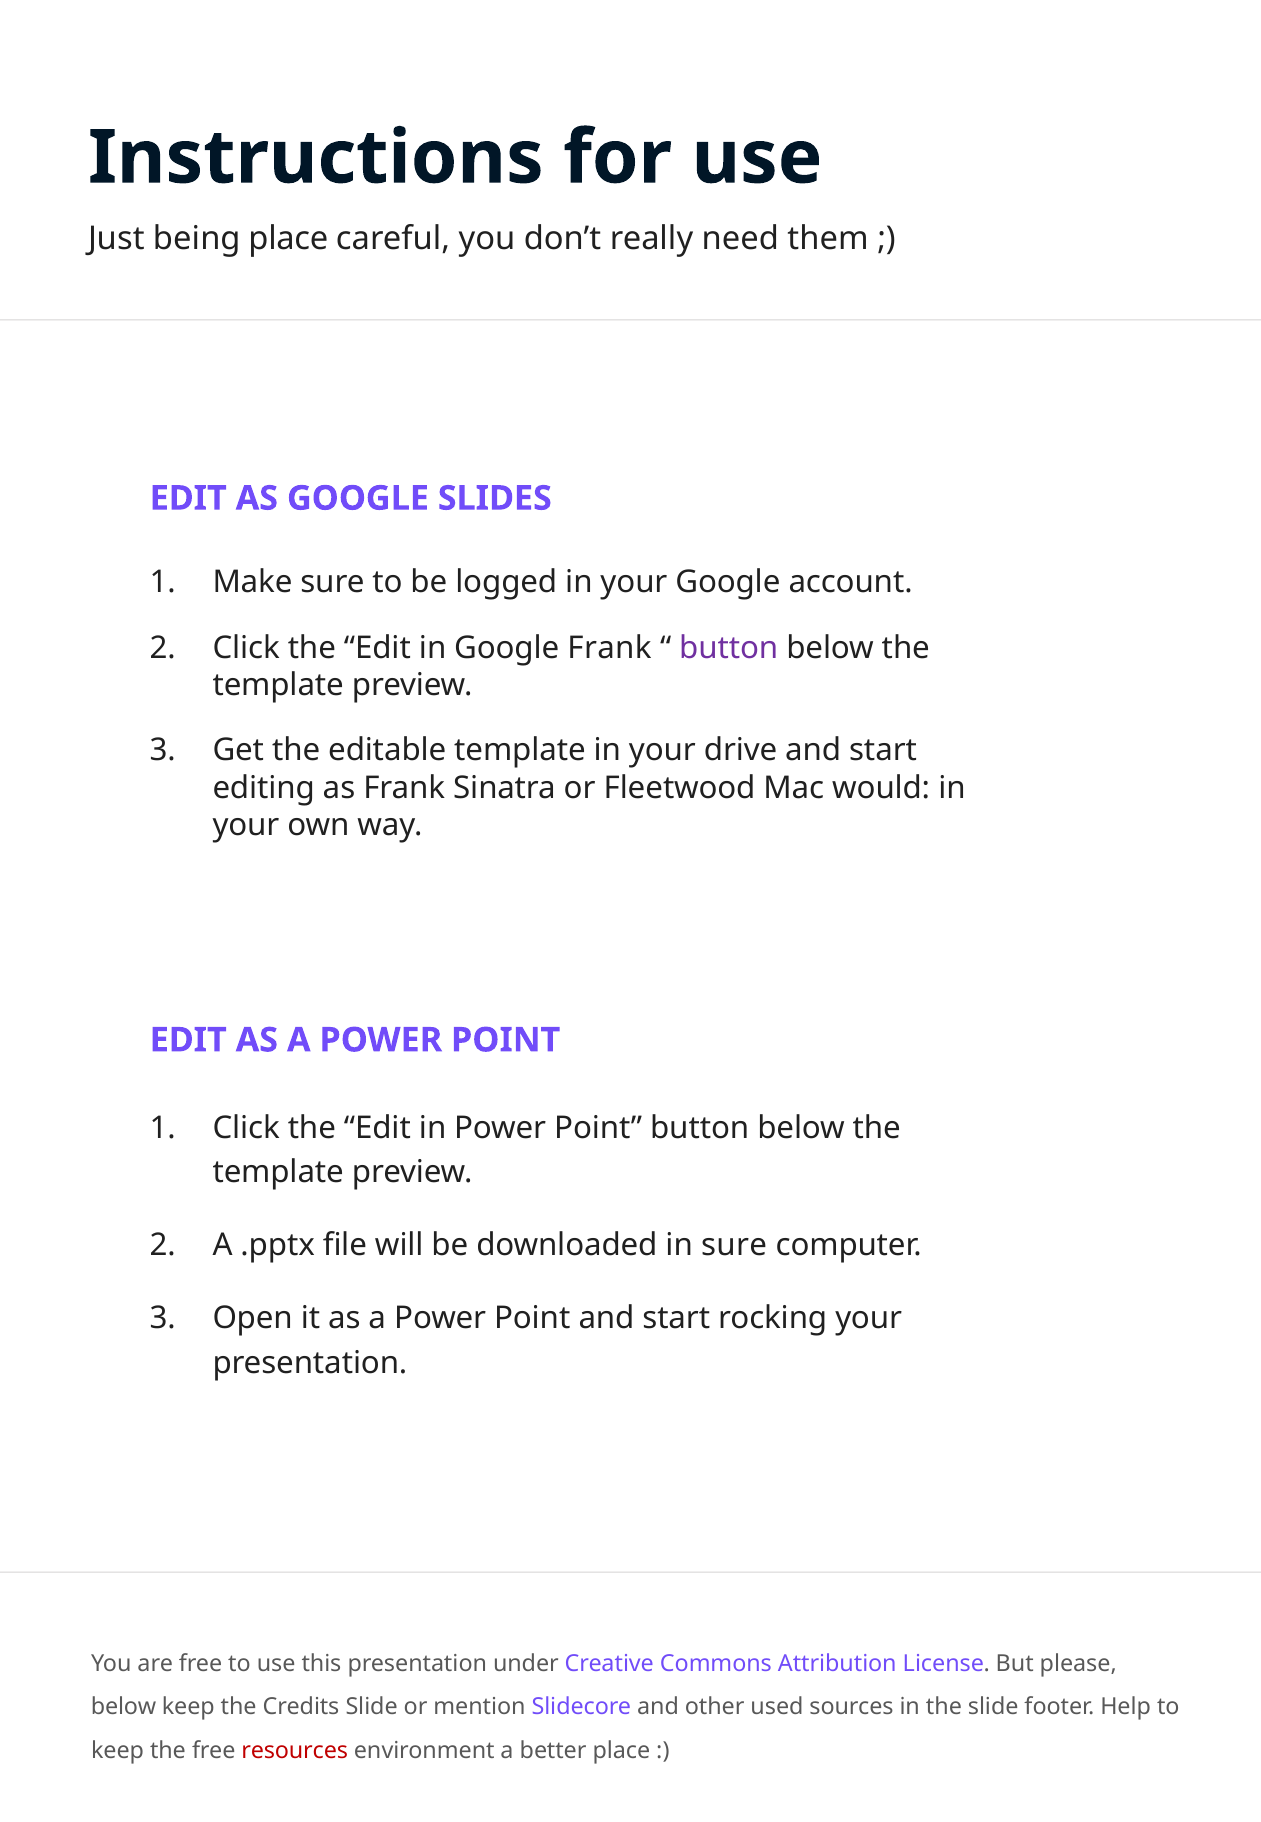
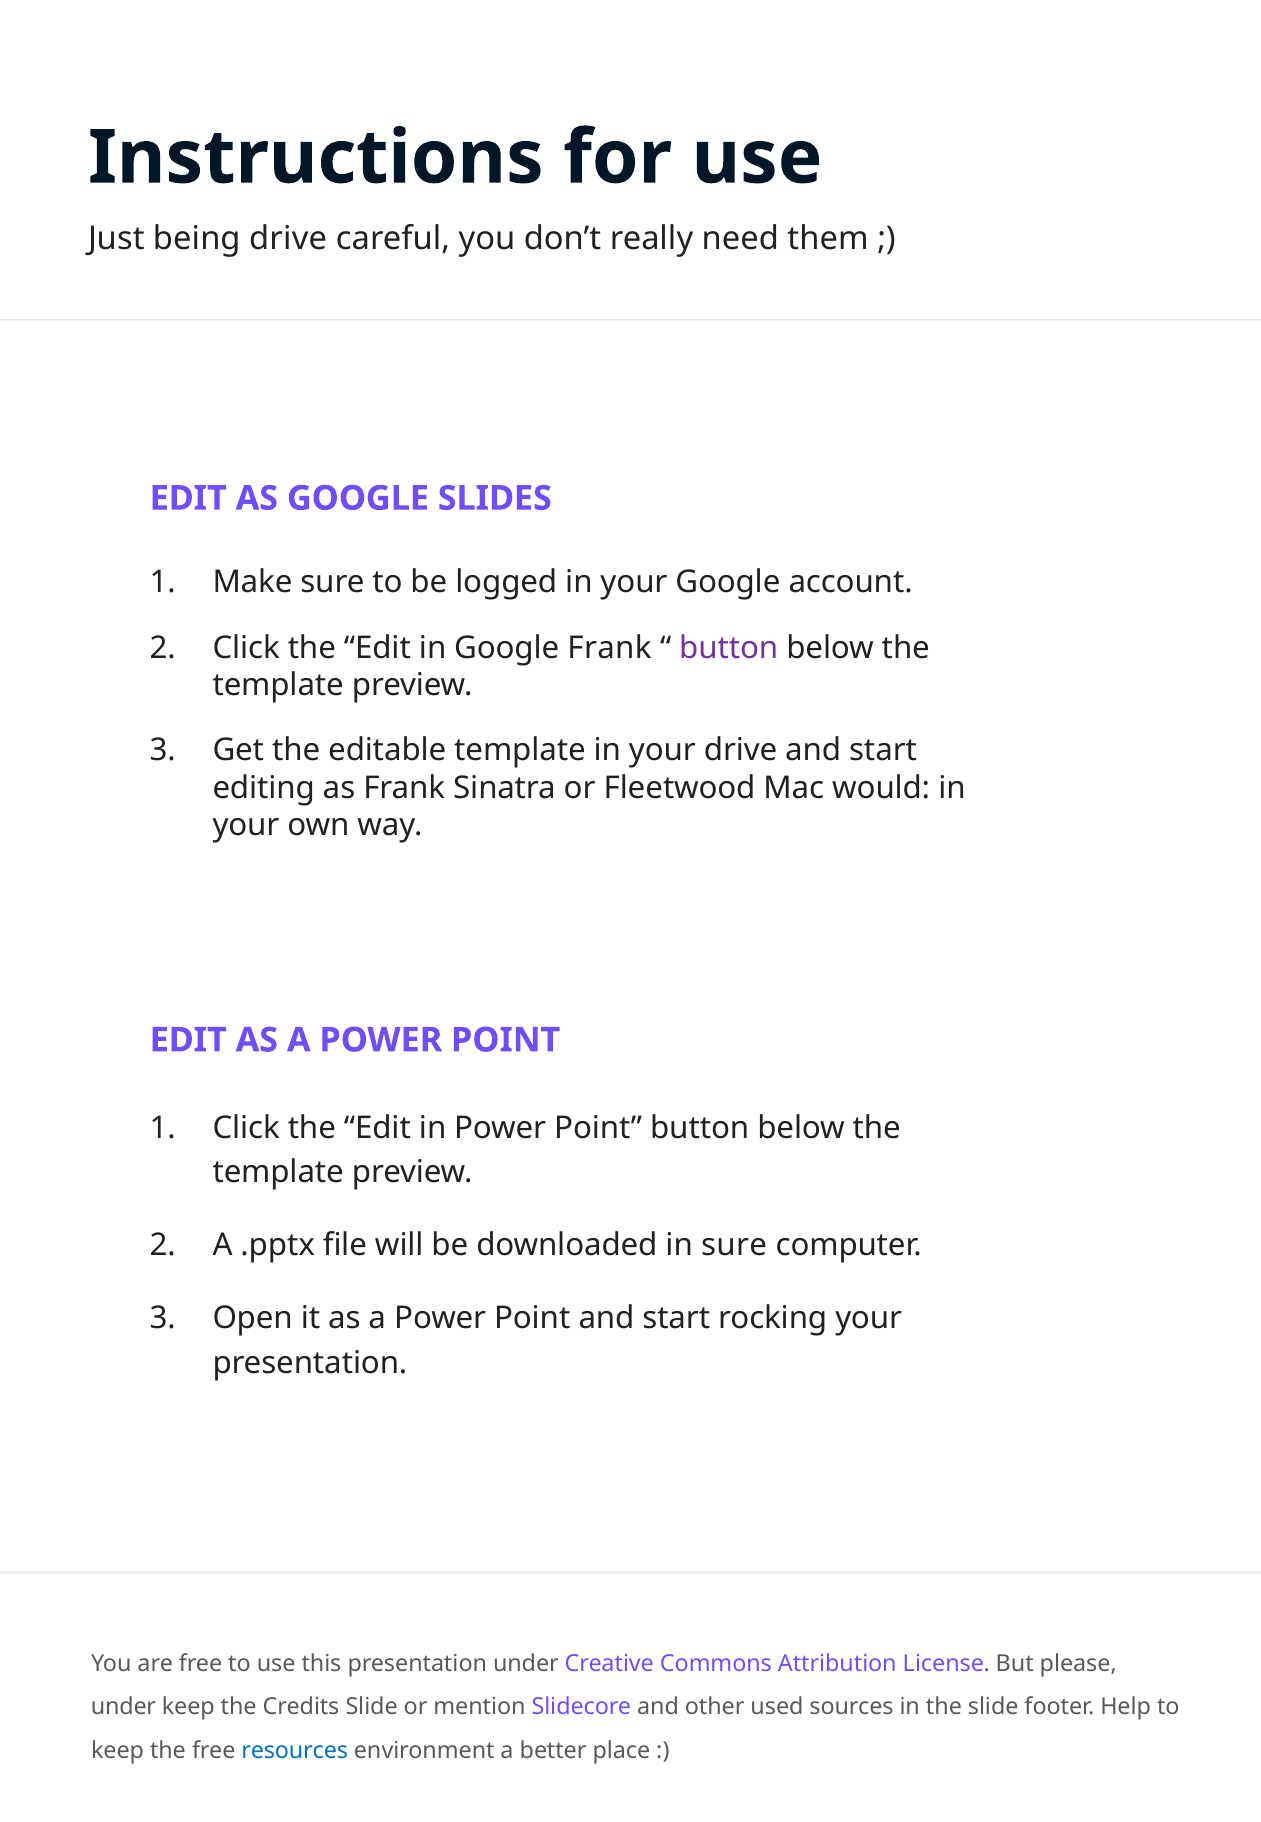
being place: place -> drive
below at (124, 1707): below -> under
resources colour: red -> blue
